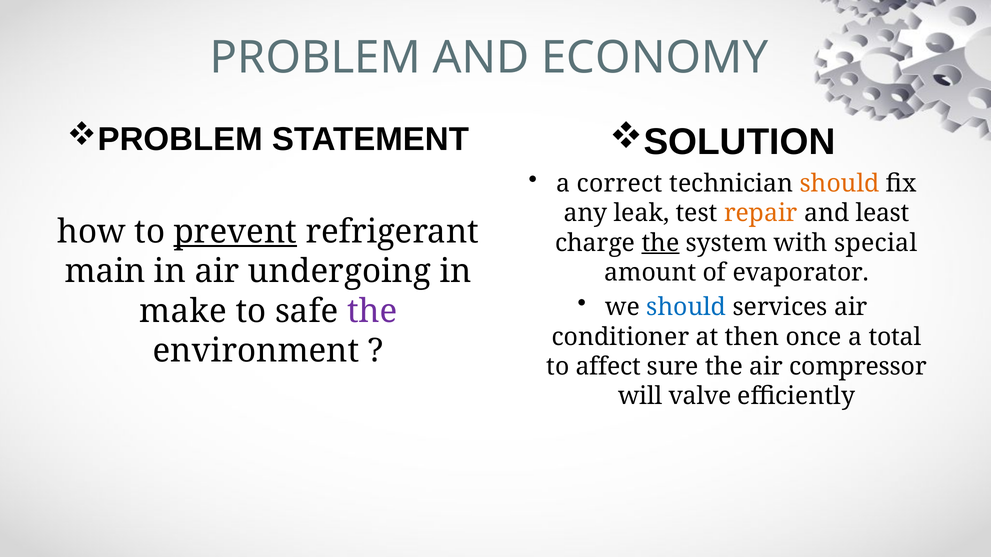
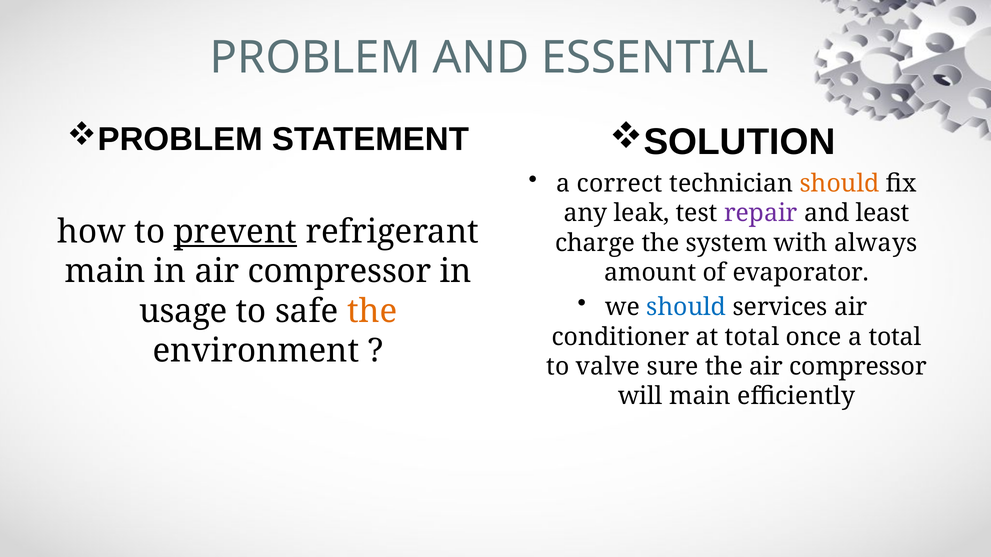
ECONOMY: ECONOMY -> ESSENTIAL
repair colour: orange -> purple
the at (660, 243) underline: present -> none
special: special -> always
in air undergoing: undergoing -> compressor
make: make -> usage
the at (372, 311) colour: purple -> orange
at then: then -> total
affect: affect -> valve
will valve: valve -> main
